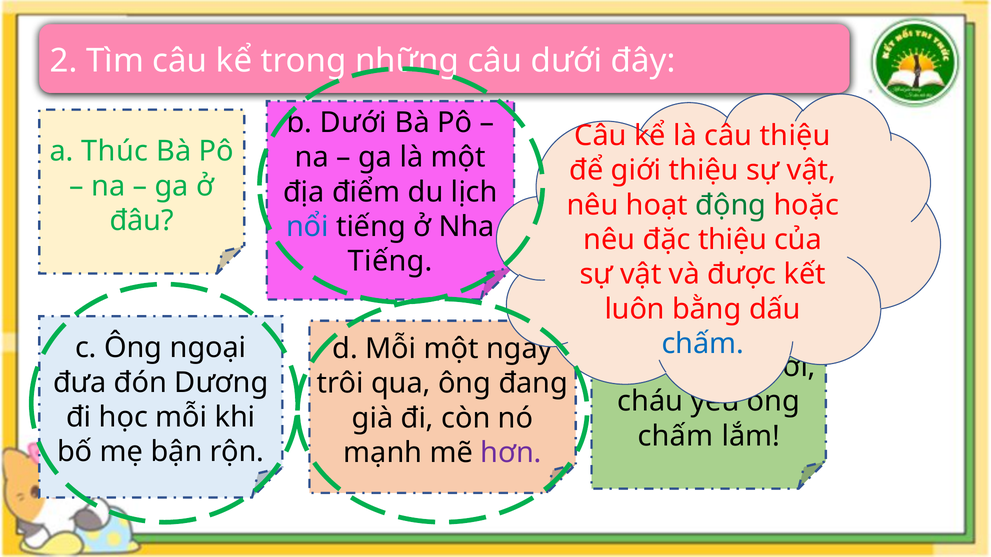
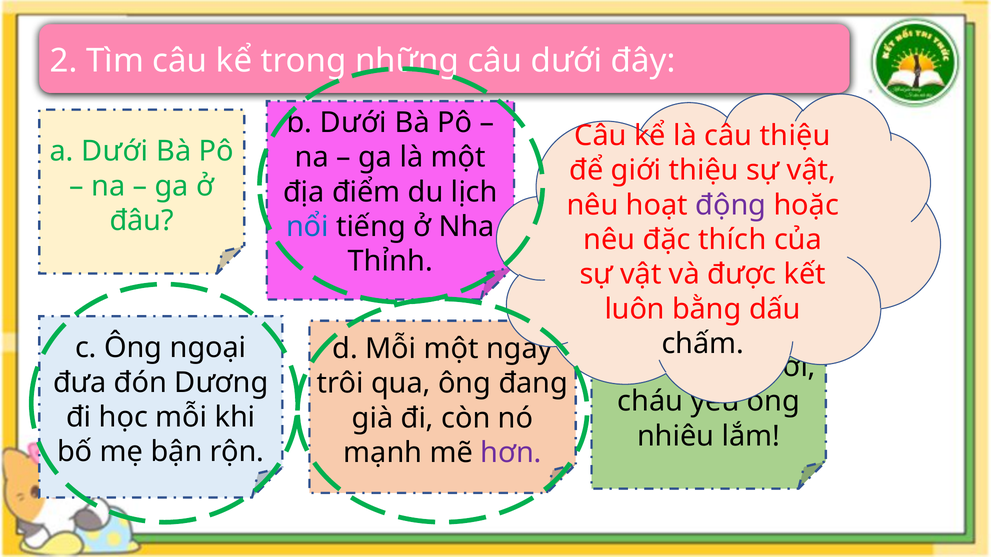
a Thúc: Thúc -> Dưới
động colour: green -> purple
đặc thiệu: thiệu -> thích
Tiếng at (390, 262): Tiếng -> Thỉnh
chấm at (703, 344) colour: blue -> black
chấm at (676, 436): chấm -> nhiêu
